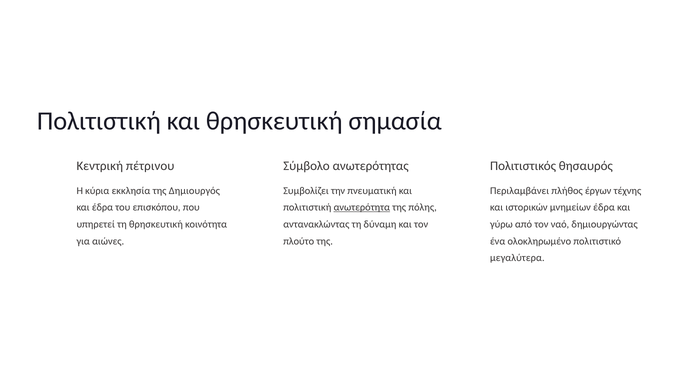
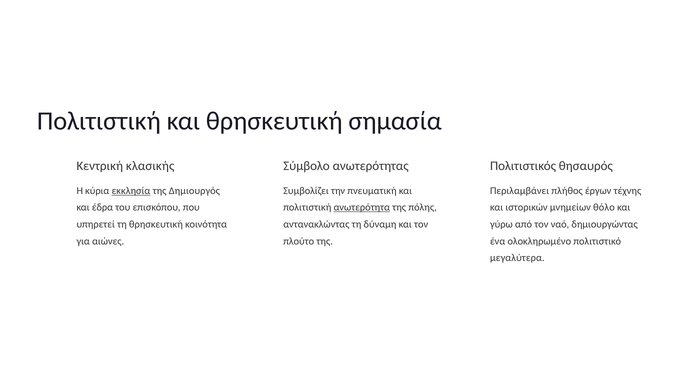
πέτρινου: πέτρινου -> κλασικής
εκκλησία underline: none -> present
μνημείων έδρα: έδρα -> θόλο
